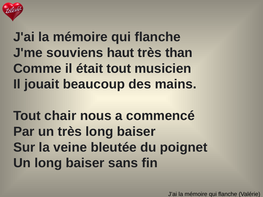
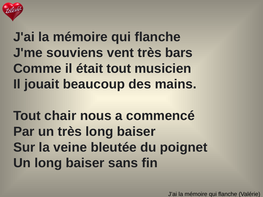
haut: haut -> vent
than: than -> bars
